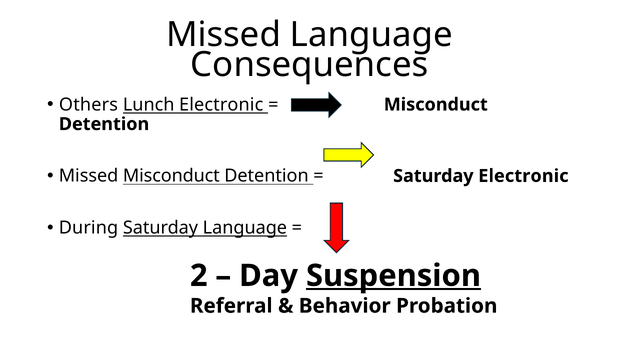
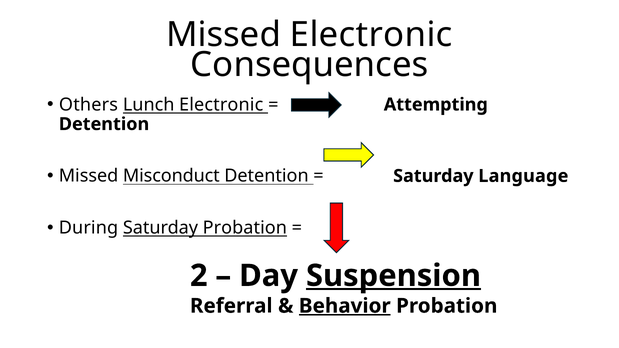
Missed Language: Language -> Electronic
Misconduct at (436, 105): Misconduct -> Attempting
Saturday Electronic: Electronic -> Language
Saturday Language: Language -> Probation
Behavior underline: none -> present
